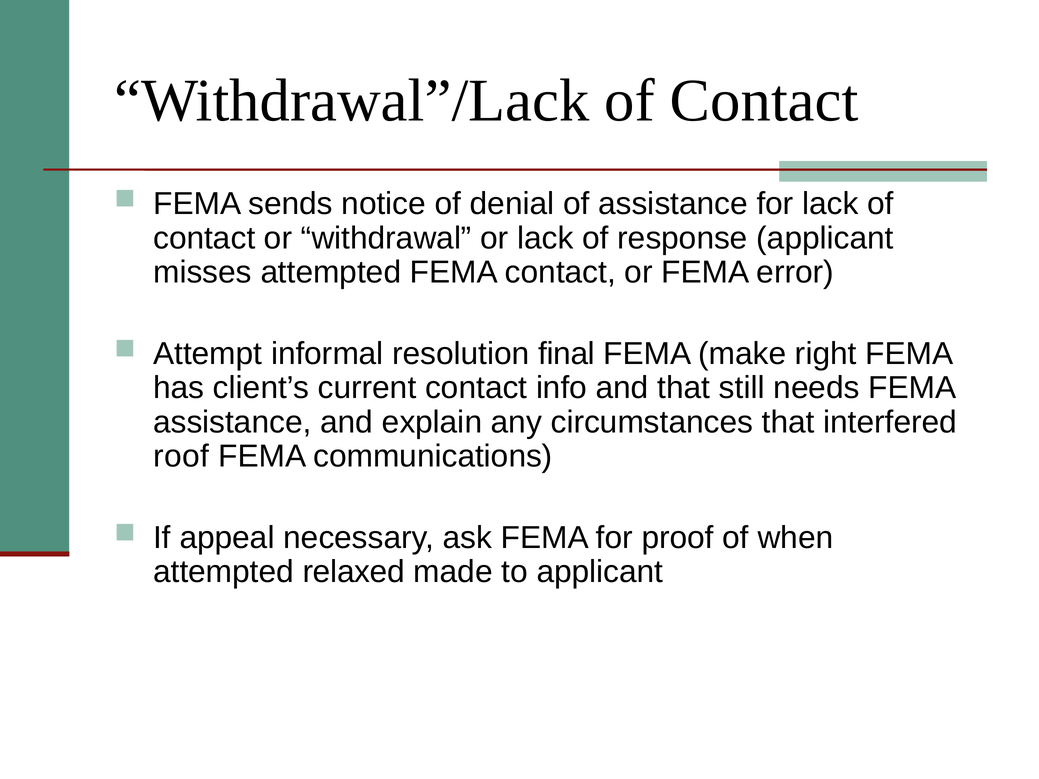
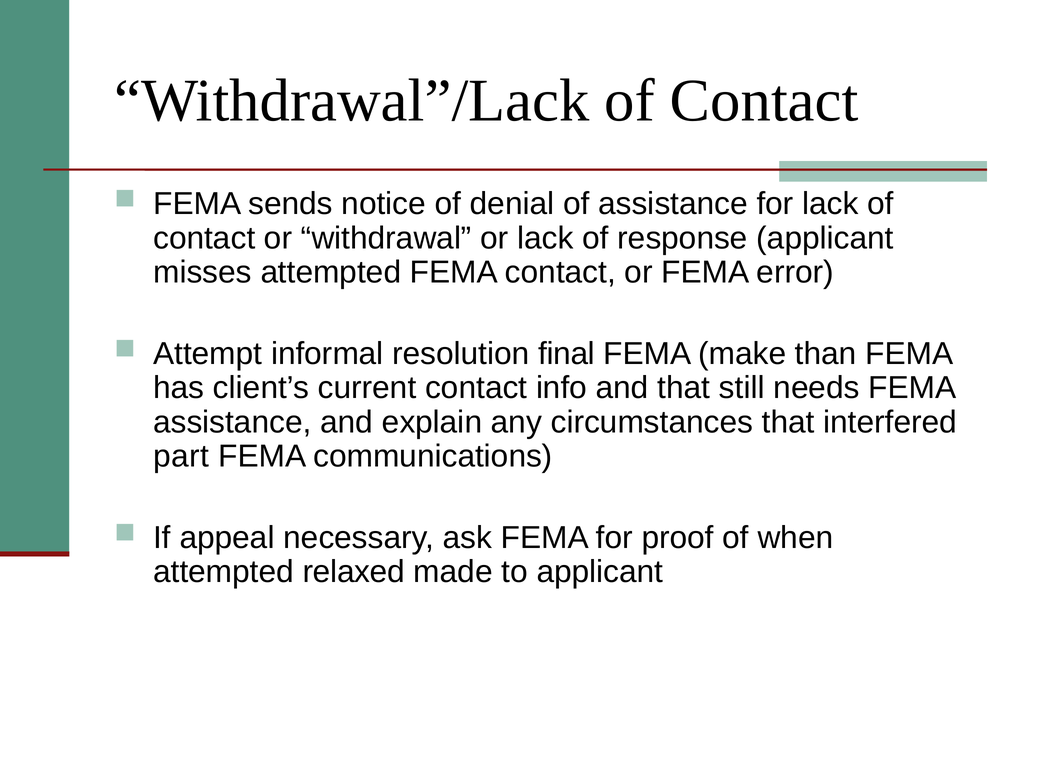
right: right -> than
roof: roof -> part
